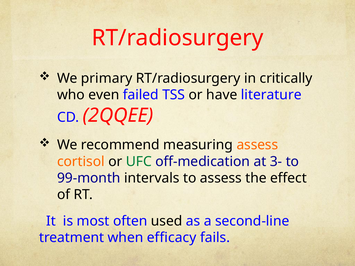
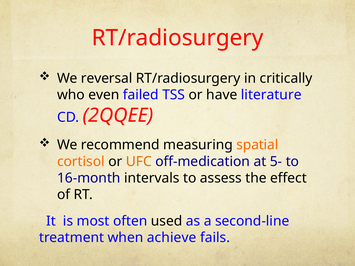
primary: primary -> reversal
measuring assess: assess -> spatial
UFC colour: green -> orange
3-: 3- -> 5-
99-month: 99-month -> 16-month
efficacy: efficacy -> achieve
